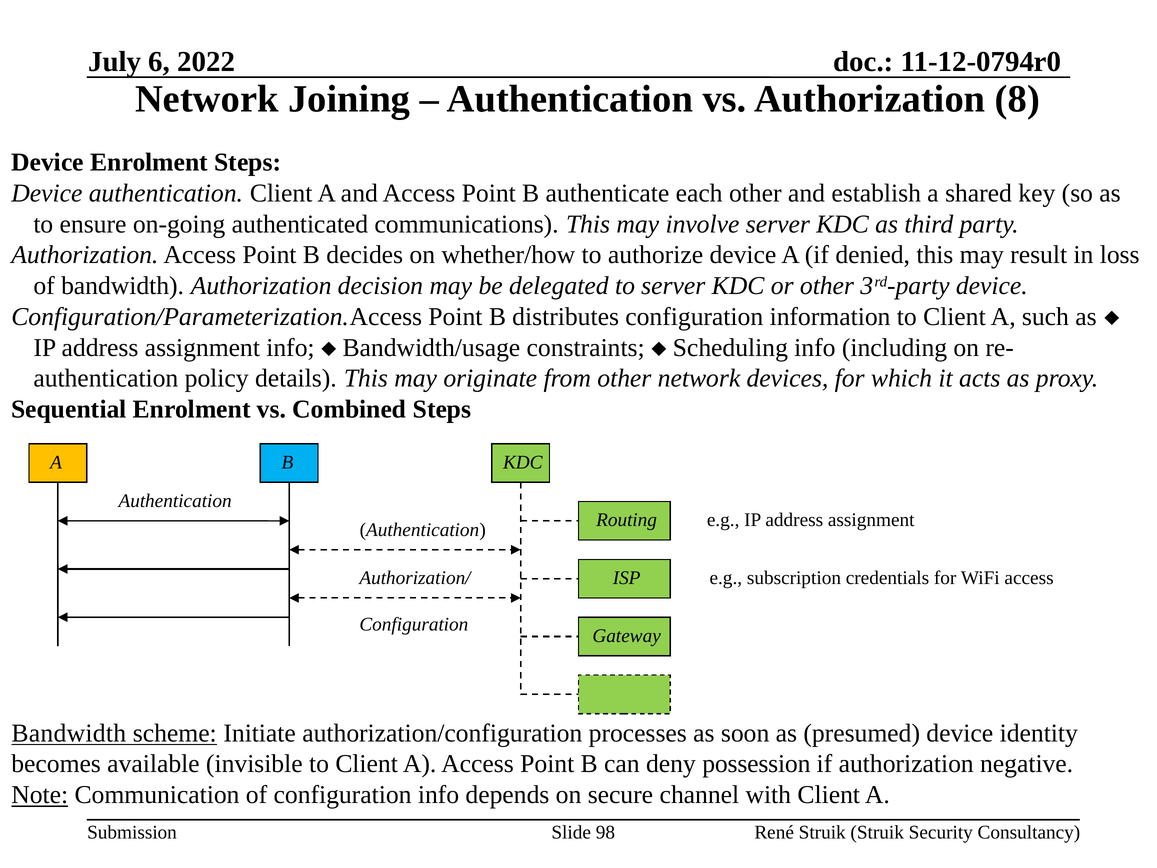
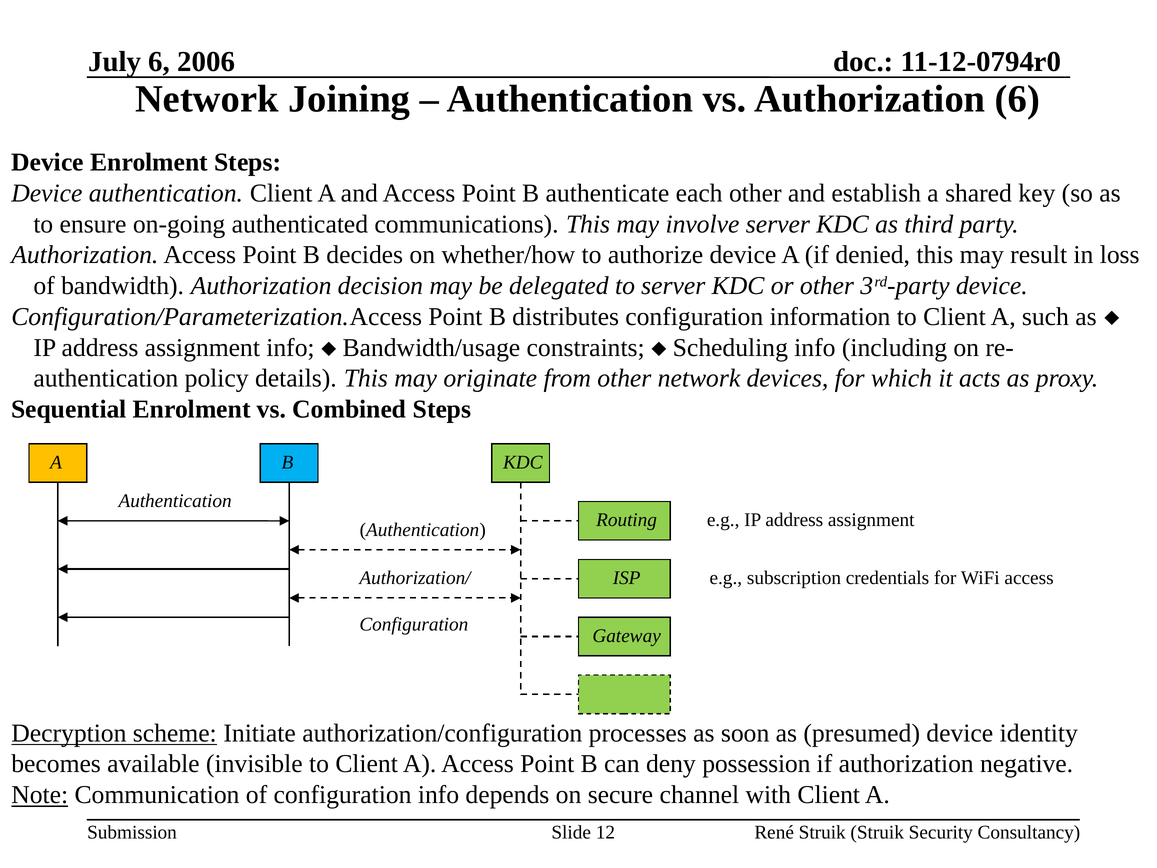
2022: 2022 -> 2006
Authorization 8: 8 -> 6
Bandwidth at (69, 733): Bandwidth -> Decryption
98: 98 -> 12
